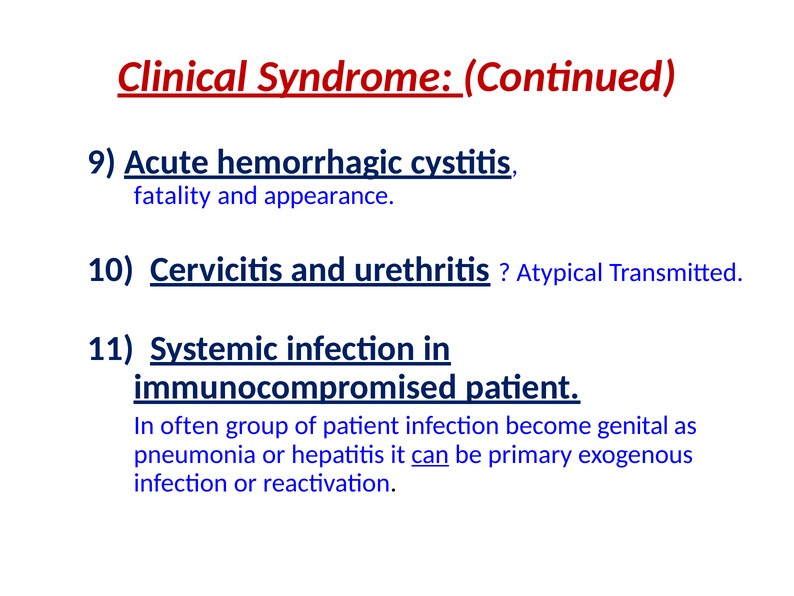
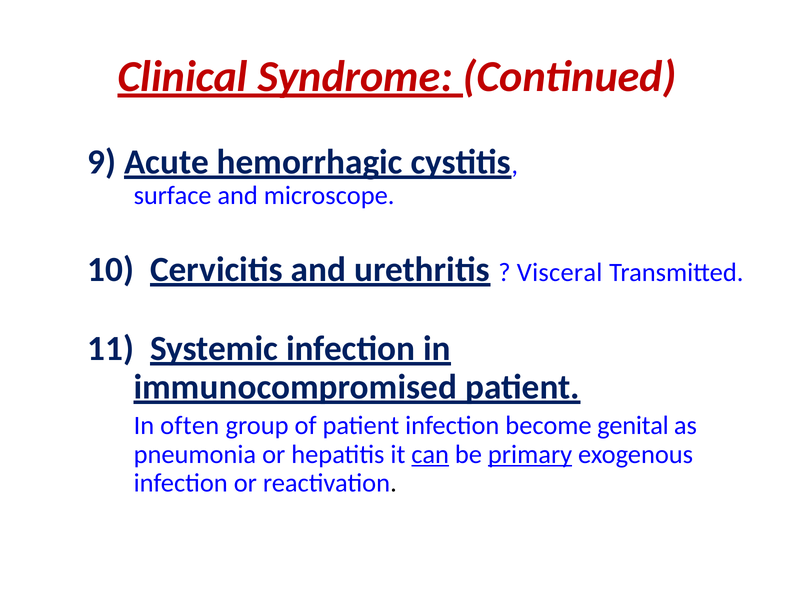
fatality: fatality -> surface
appearance: appearance -> microscope
Atypical: Atypical -> Visceral
primary underline: none -> present
